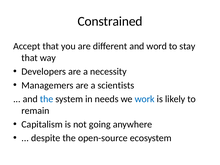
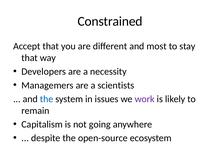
word: word -> most
needs: needs -> issues
work colour: blue -> purple
